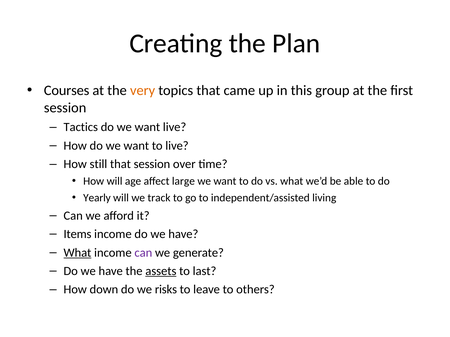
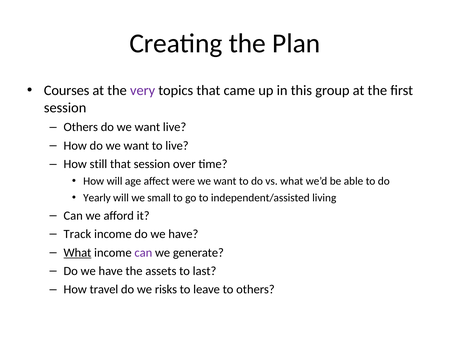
very colour: orange -> purple
Tactics at (81, 127): Tactics -> Others
large: large -> were
track: track -> small
Items: Items -> Track
assets underline: present -> none
down: down -> travel
